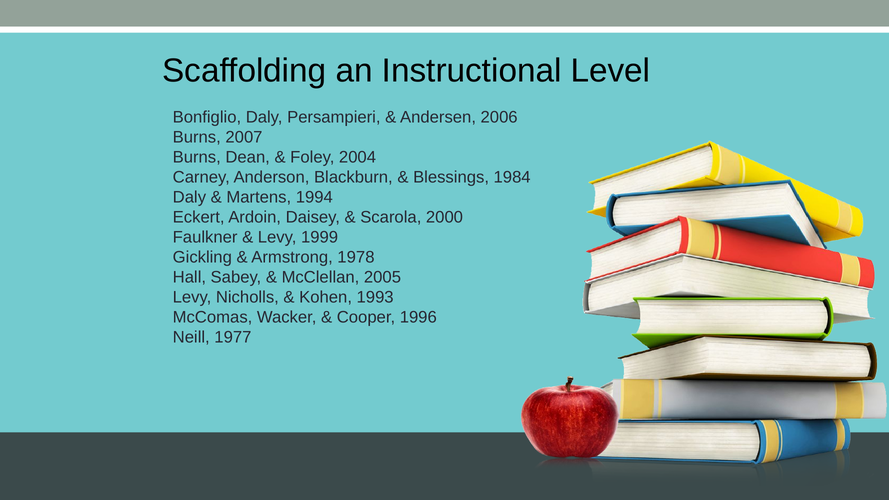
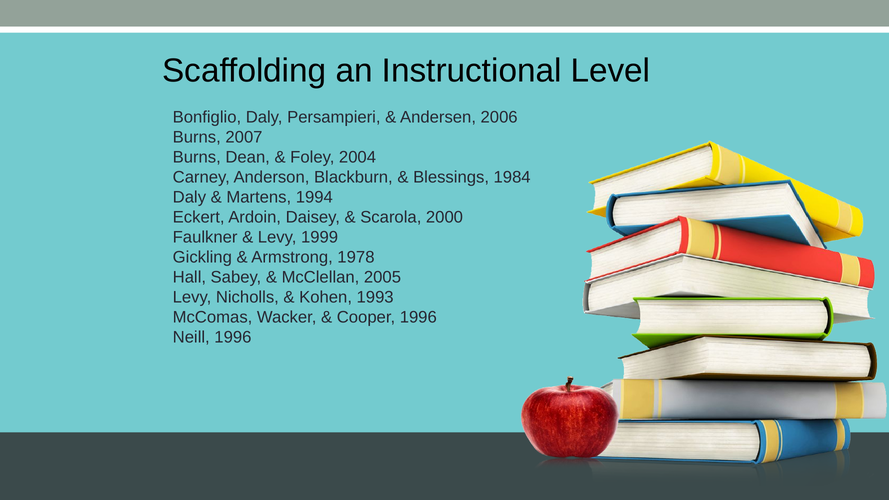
Neill 1977: 1977 -> 1996
